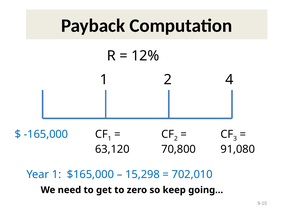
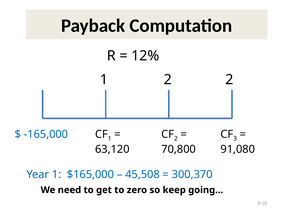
2 4: 4 -> 2
15,298: 15,298 -> 45,508
702,010: 702,010 -> 300,370
